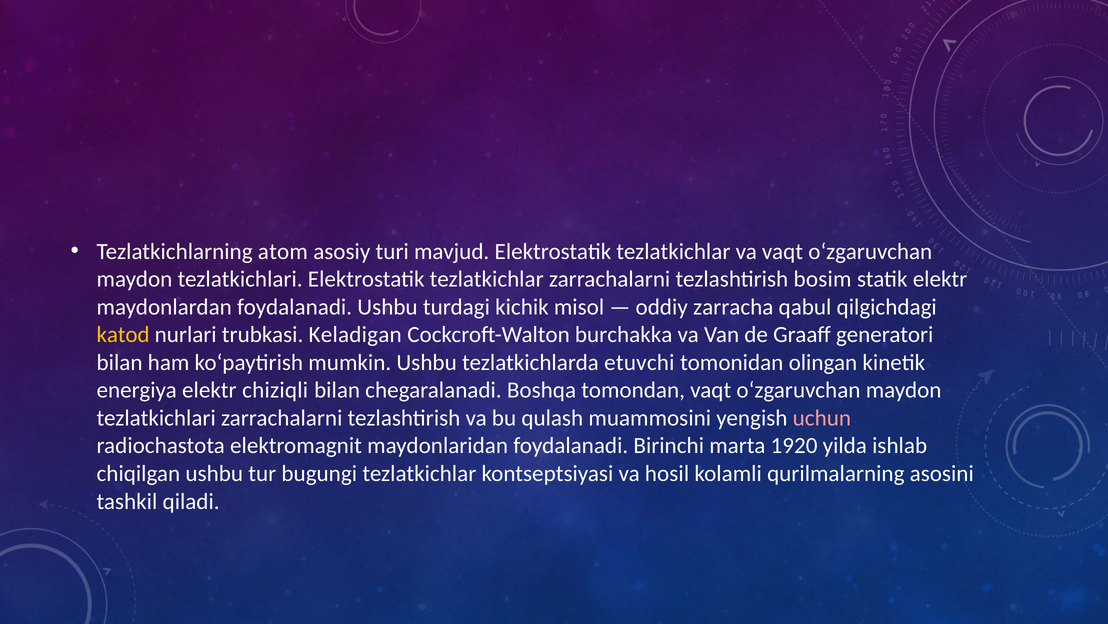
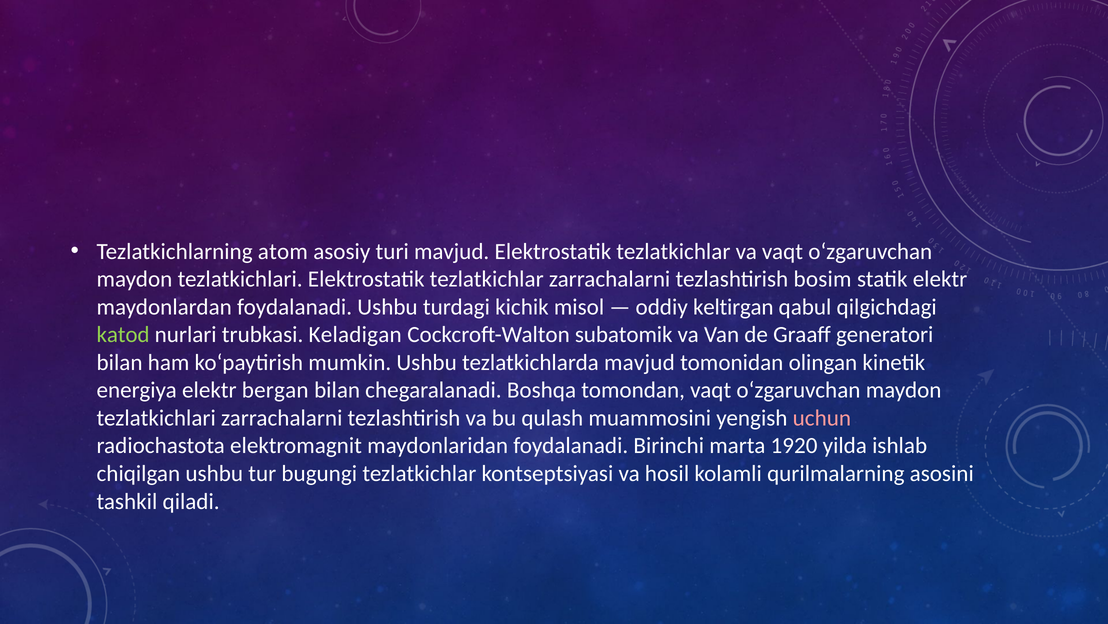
zarracha: zarracha -> keltirgan
katod colour: yellow -> light green
burchakka: burchakka -> subatomik
tezlatkichlarda etuvchi: etuvchi -> mavjud
chiziqli: chiziqli -> bergan
